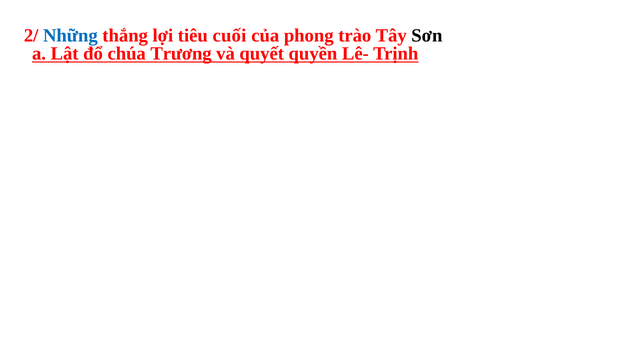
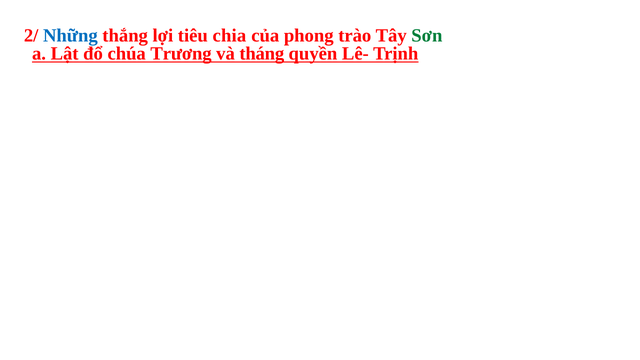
cuối: cuối -> chia
Sơn colour: black -> green
quyết: quyết -> tháng
